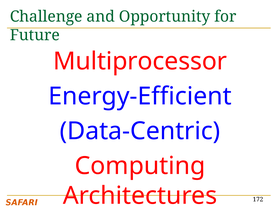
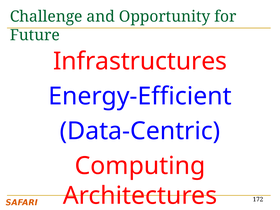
Multiprocessor: Multiprocessor -> Infrastructures
